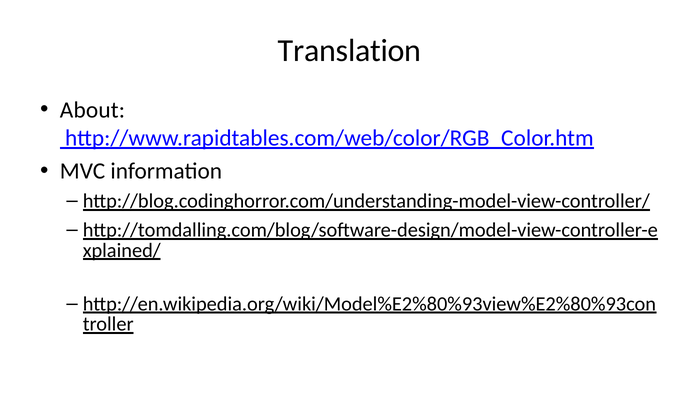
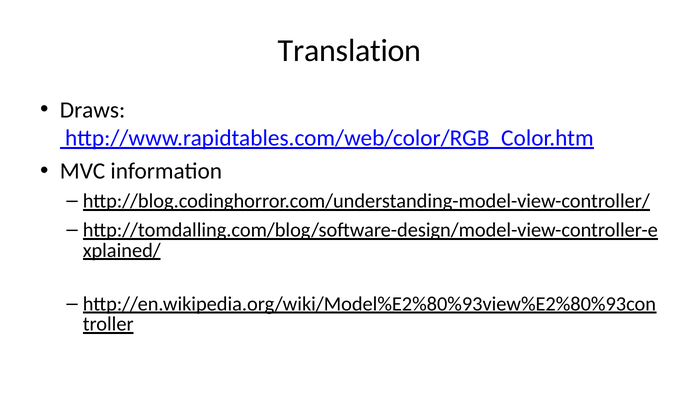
About: About -> Draws
